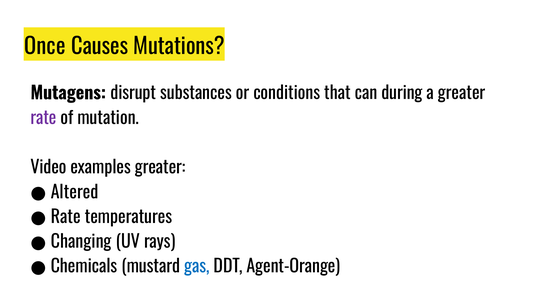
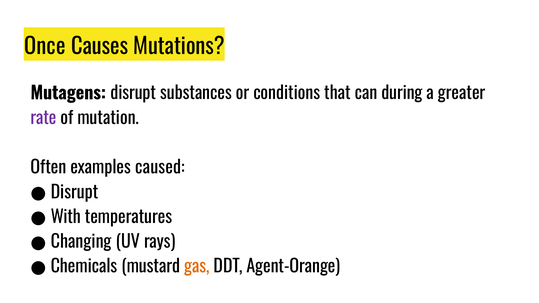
Video: Video -> Often
examples greater: greater -> caused
Altered at (75, 193): Altered -> Disrupt
Rate at (66, 217): Rate -> With
gas colour: blue -> orange
